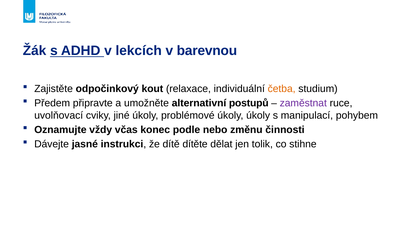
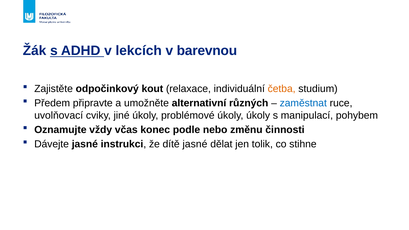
postupů: postupů -> různých
zaměstnat colour: purple -> blue
dítě dítěte: dítěte -> jasné
